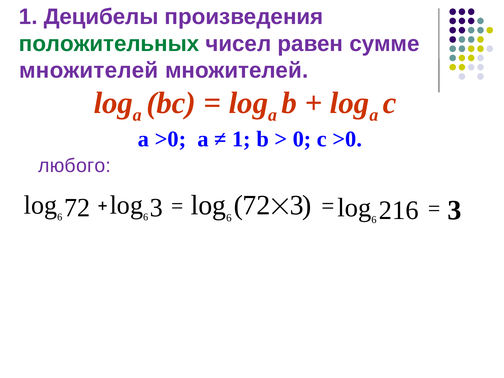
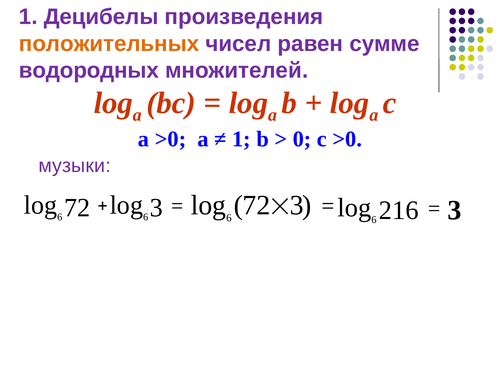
положительных colour: green -> orange
множителей at (89, 71): множителей -> водородных
любого: любого -> музыки
